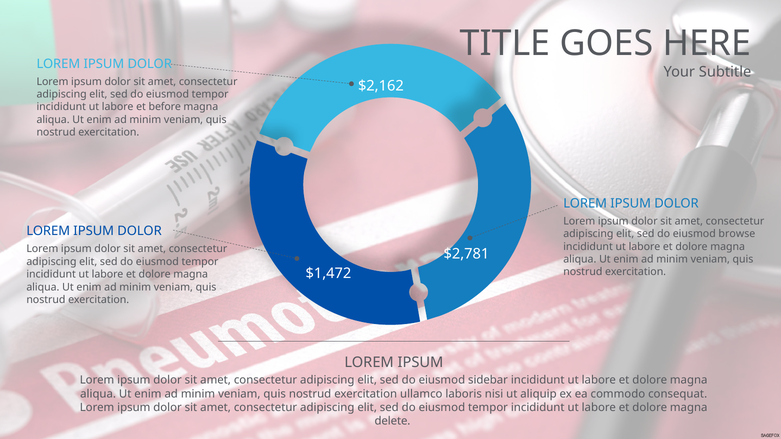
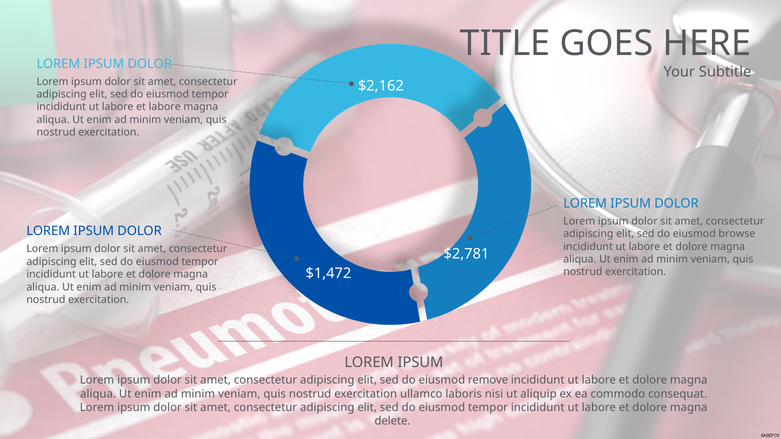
et before: before -> labore
sidebar: sidebar -> remove
